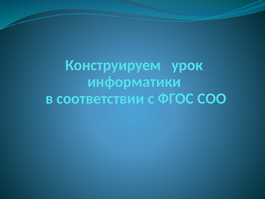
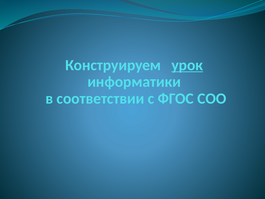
урок underline: none -> present
